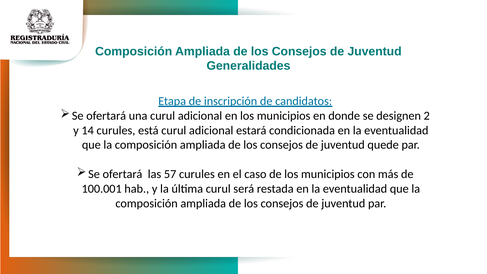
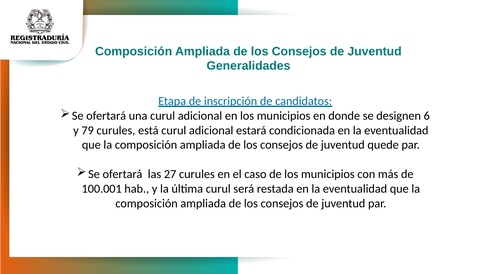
2: 2 -> 6
14: 14 -> 79
57: 57 -> 27
